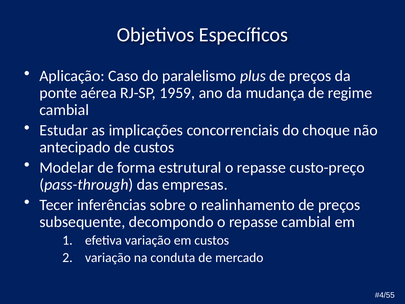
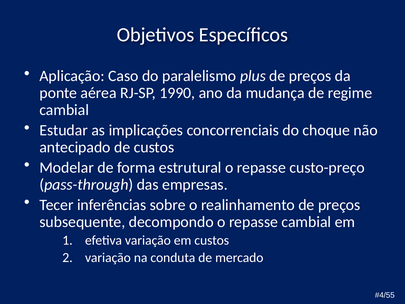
1959: 1959 -> 1990
